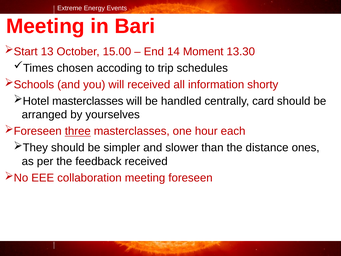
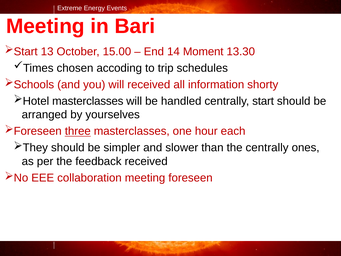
card: card -> start
the distance: distance -> centrally
